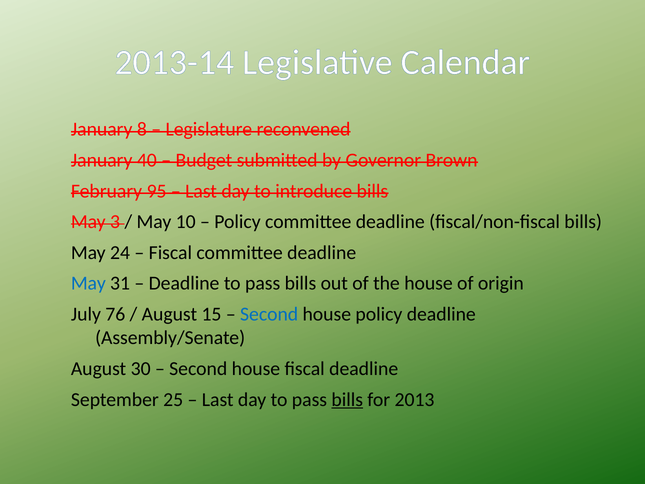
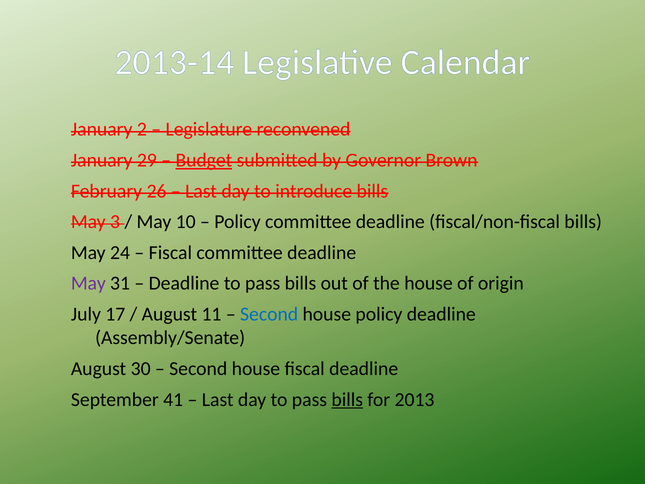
8: 8 -> 2
40: 40 -> 29
Budget underline: none -> present
95: 95 -> 26
May at (88, 283) colour: blue -> purple
76: 76 -> 17
15: 15 -> 11
25: 25 -> 41
